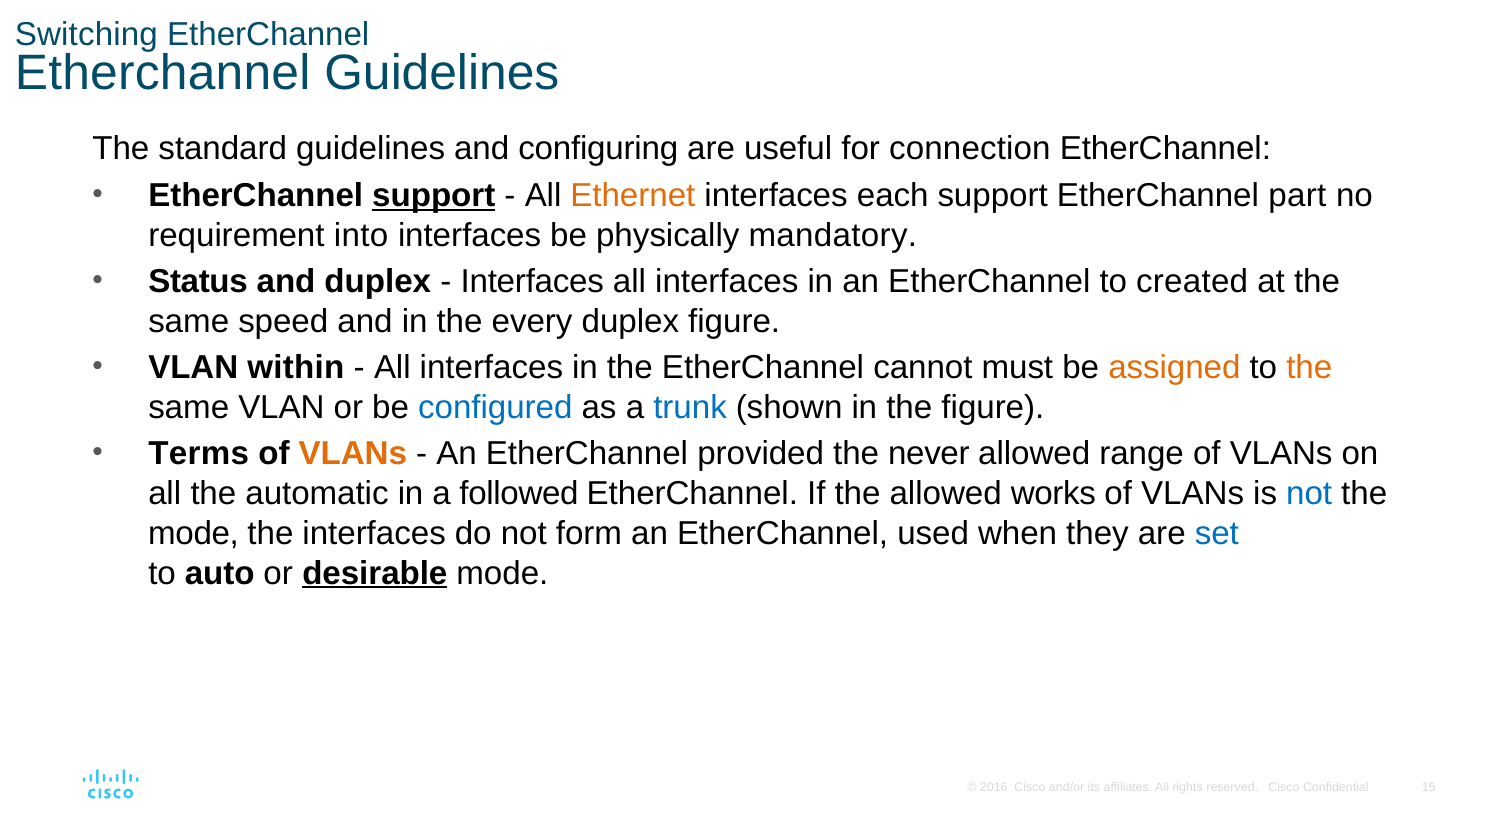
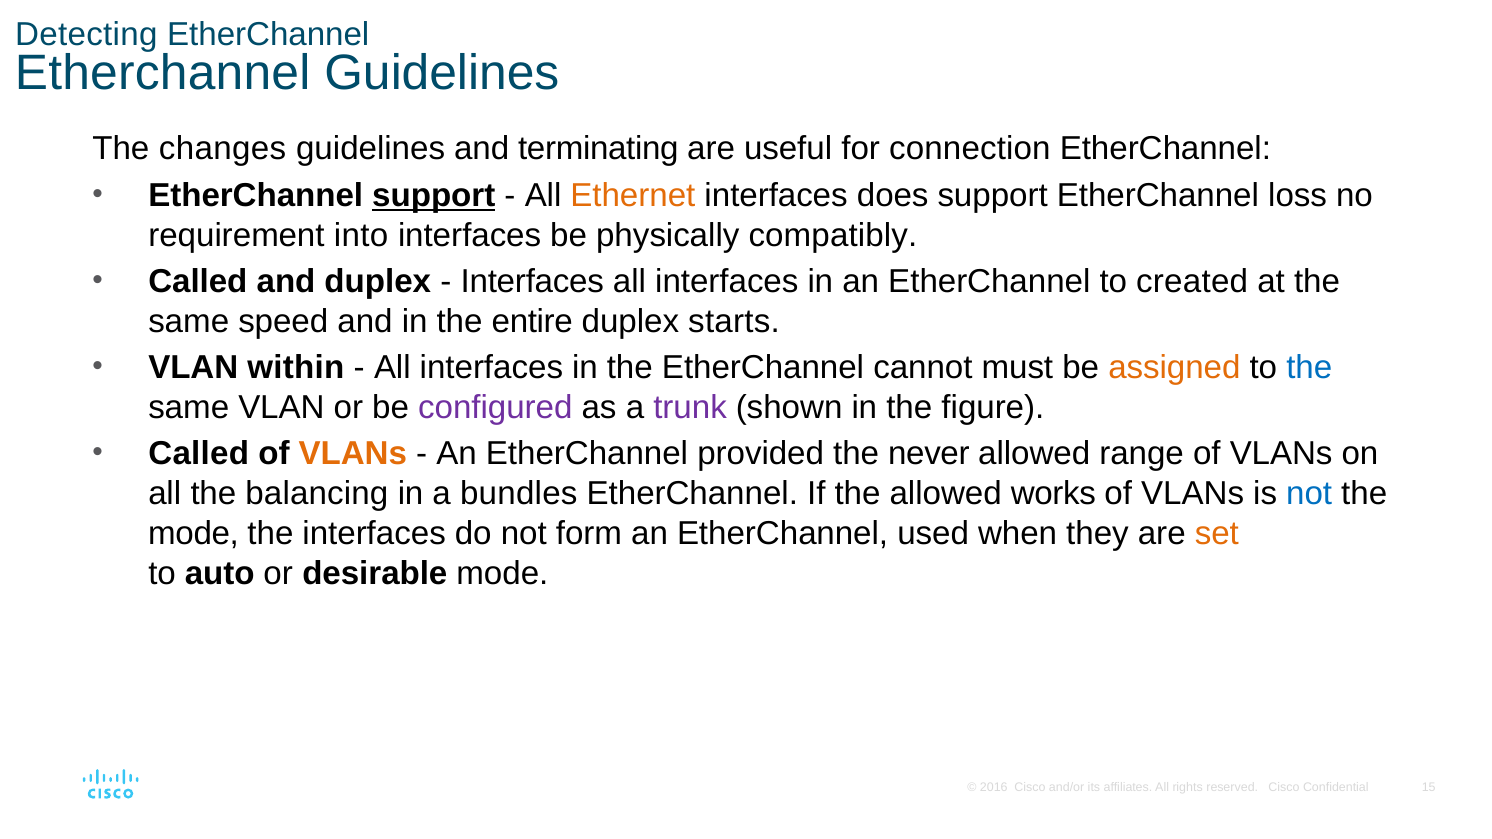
Switching: Switching -> Detecting
standard: standard -> changes
configuring: configuring -> terminating
each: each -> does
part: part -> loss
mandatory: mandatory -> compatibly
Status at (198, 282): Status -> Called
every: every -> entire
duplex figure: figure -> starts
the at (1309, 368) colour: orange -> blue
configured colour: blue -> purple
trunk colour: blue -> purple
Terms at (199, 454): Terms -> Called
automatic: automatic -> balancing
followed: followed -> bundles
set colour: blue -> orange
desirable underline: present -> none
